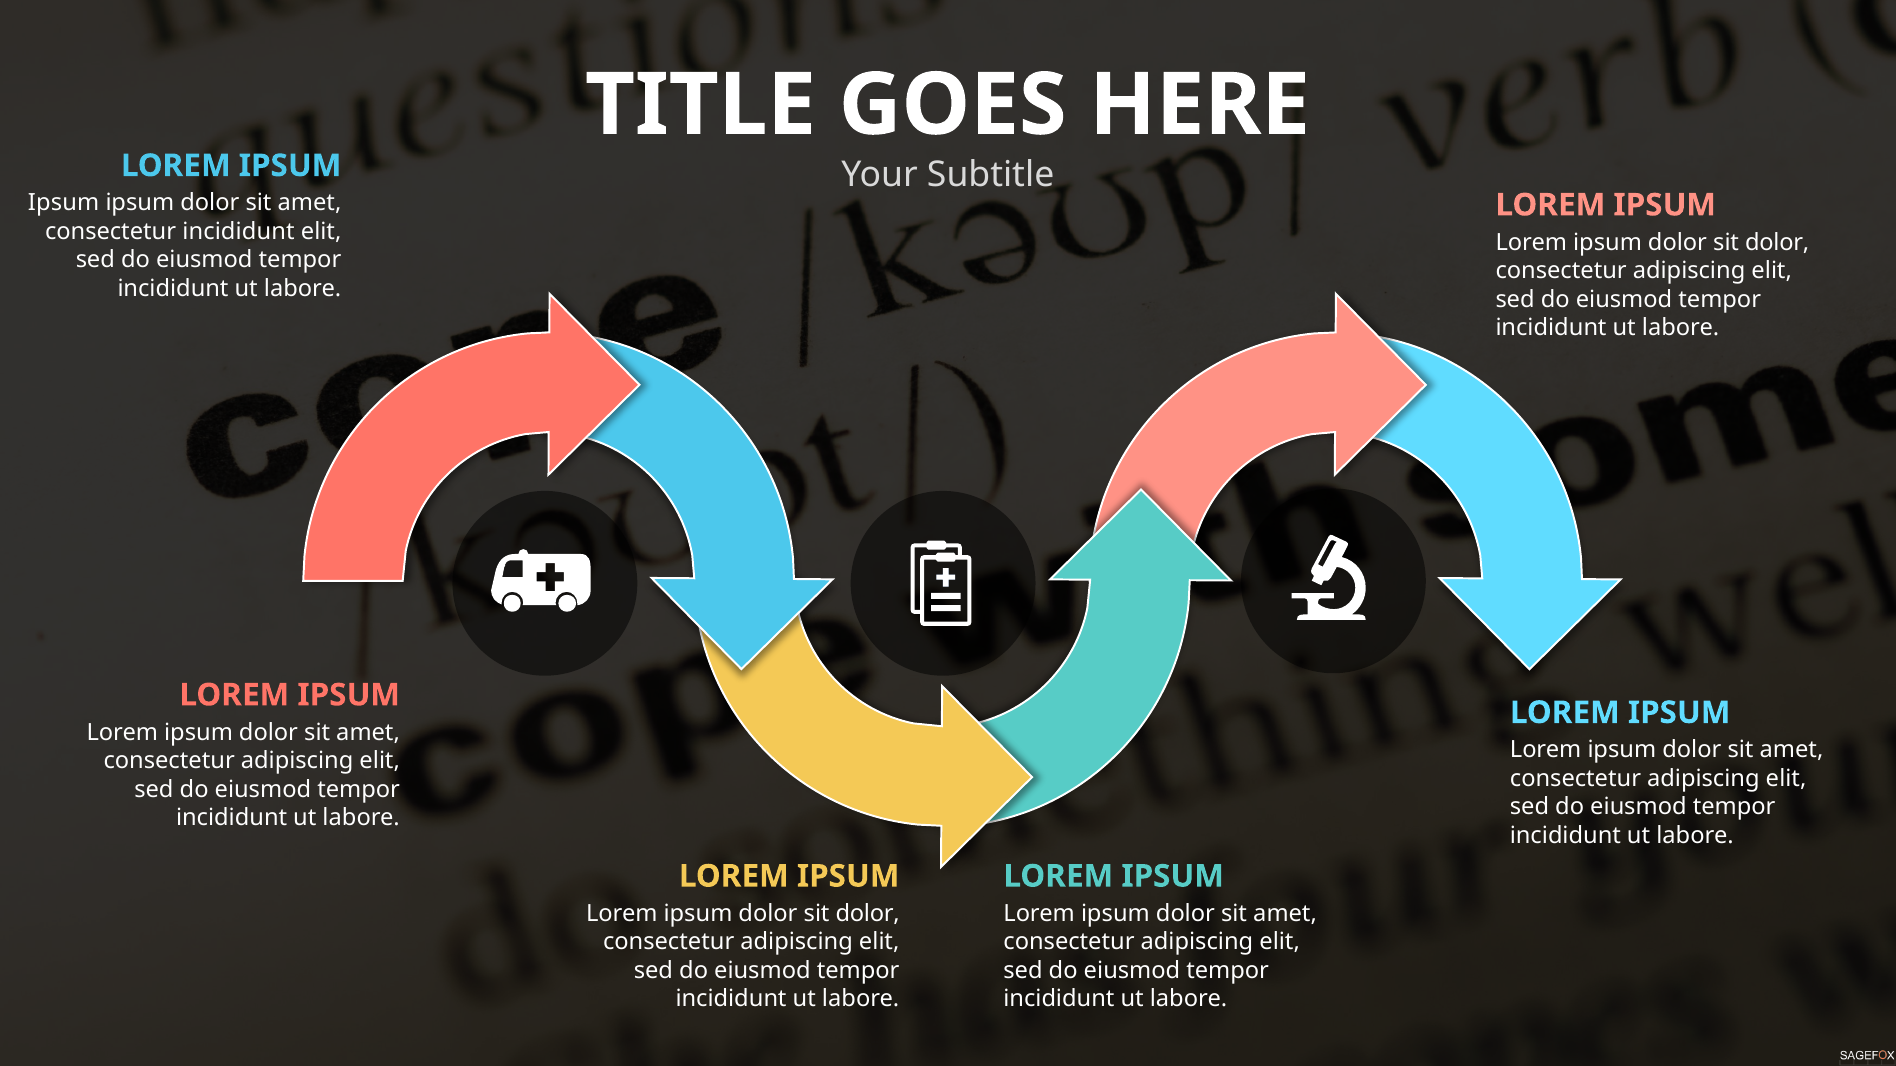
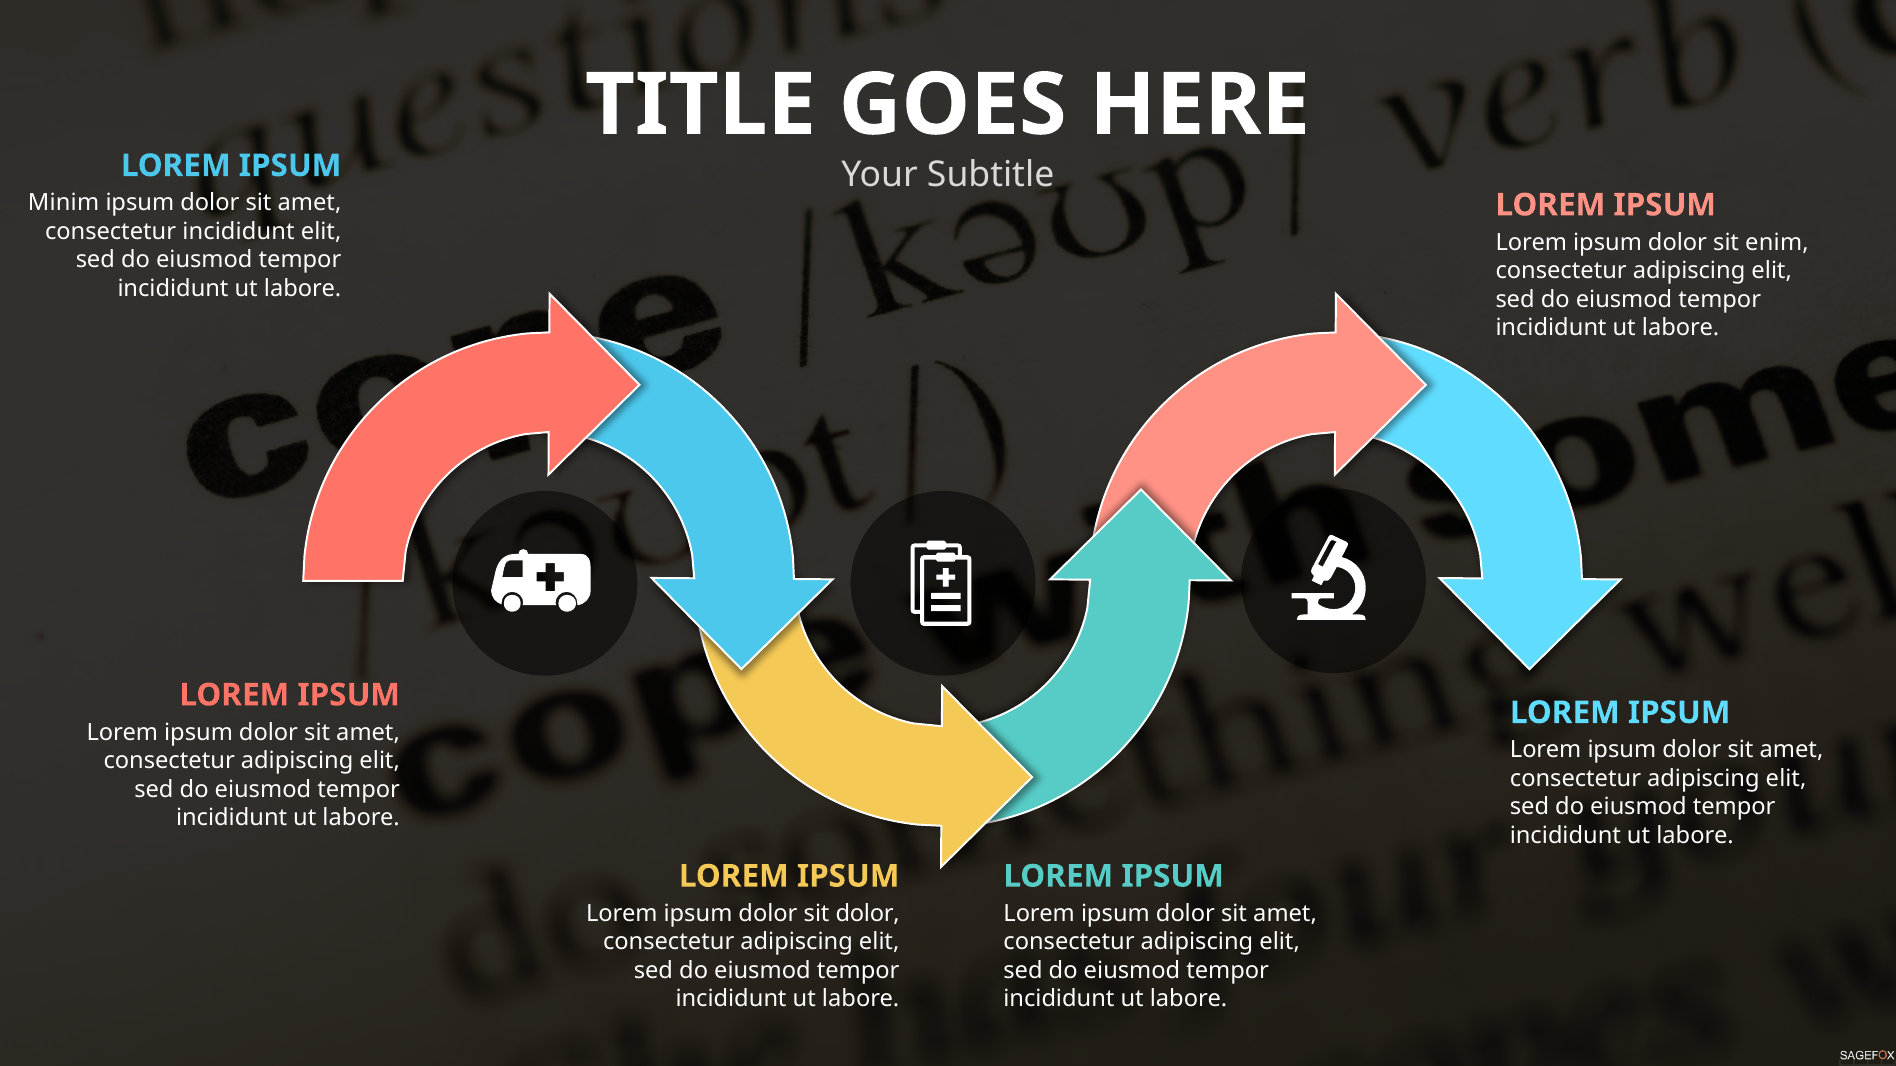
Ipsum at (64, 203): Ipsum -> Minim
dolor at (1777, 242): dolor -> enim
